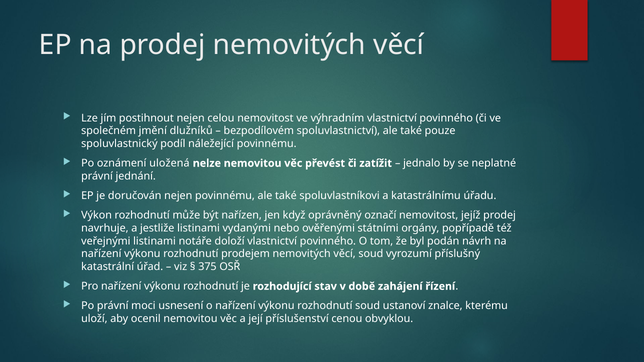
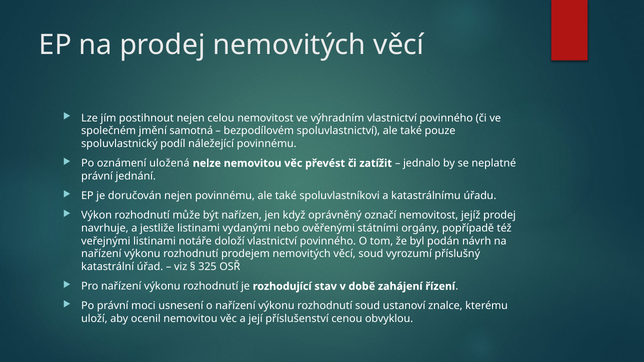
dlužníků: dlužníků -> samotná
375: 375 -> 325
